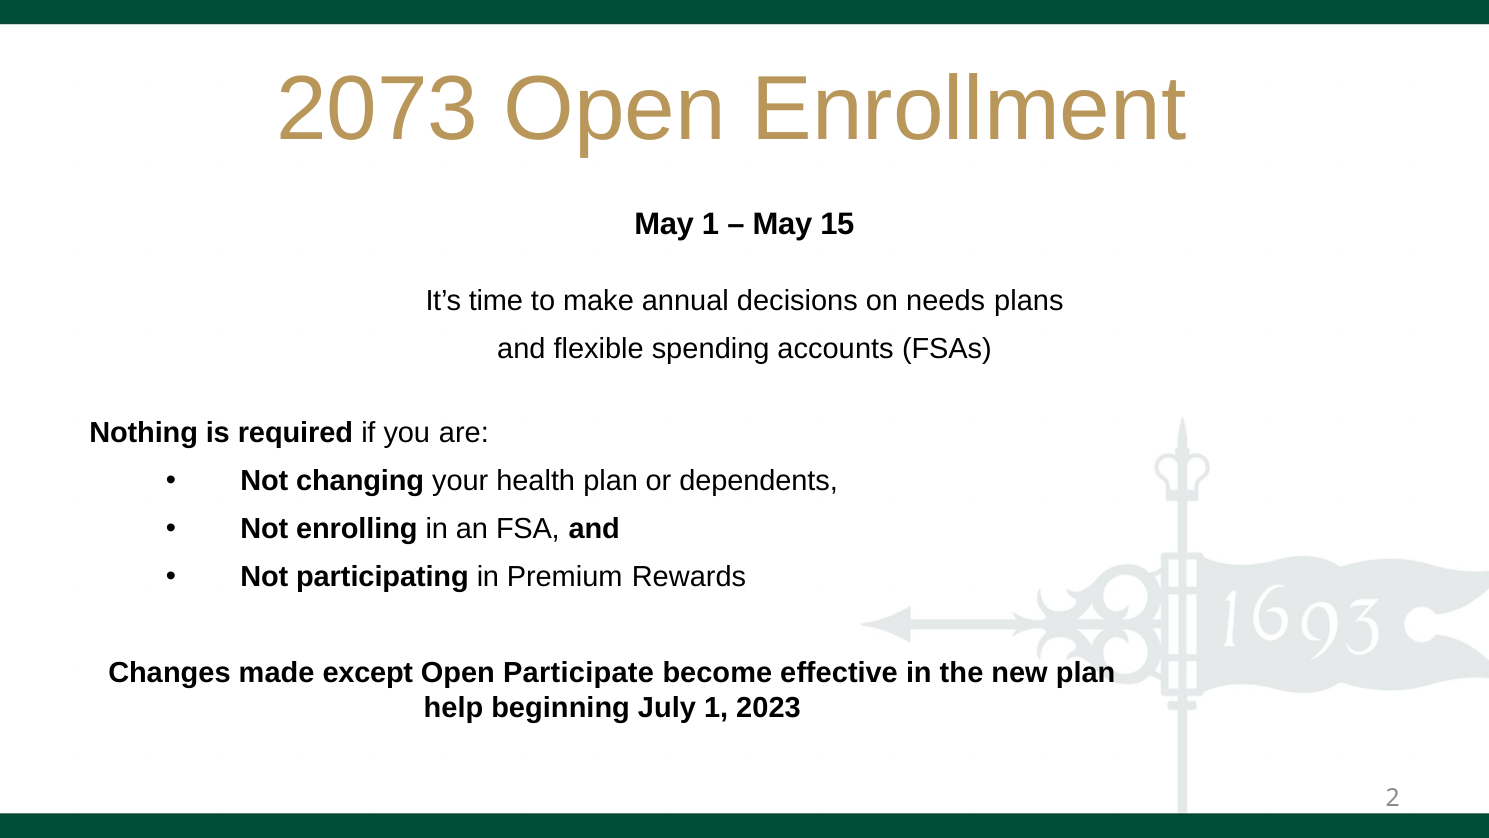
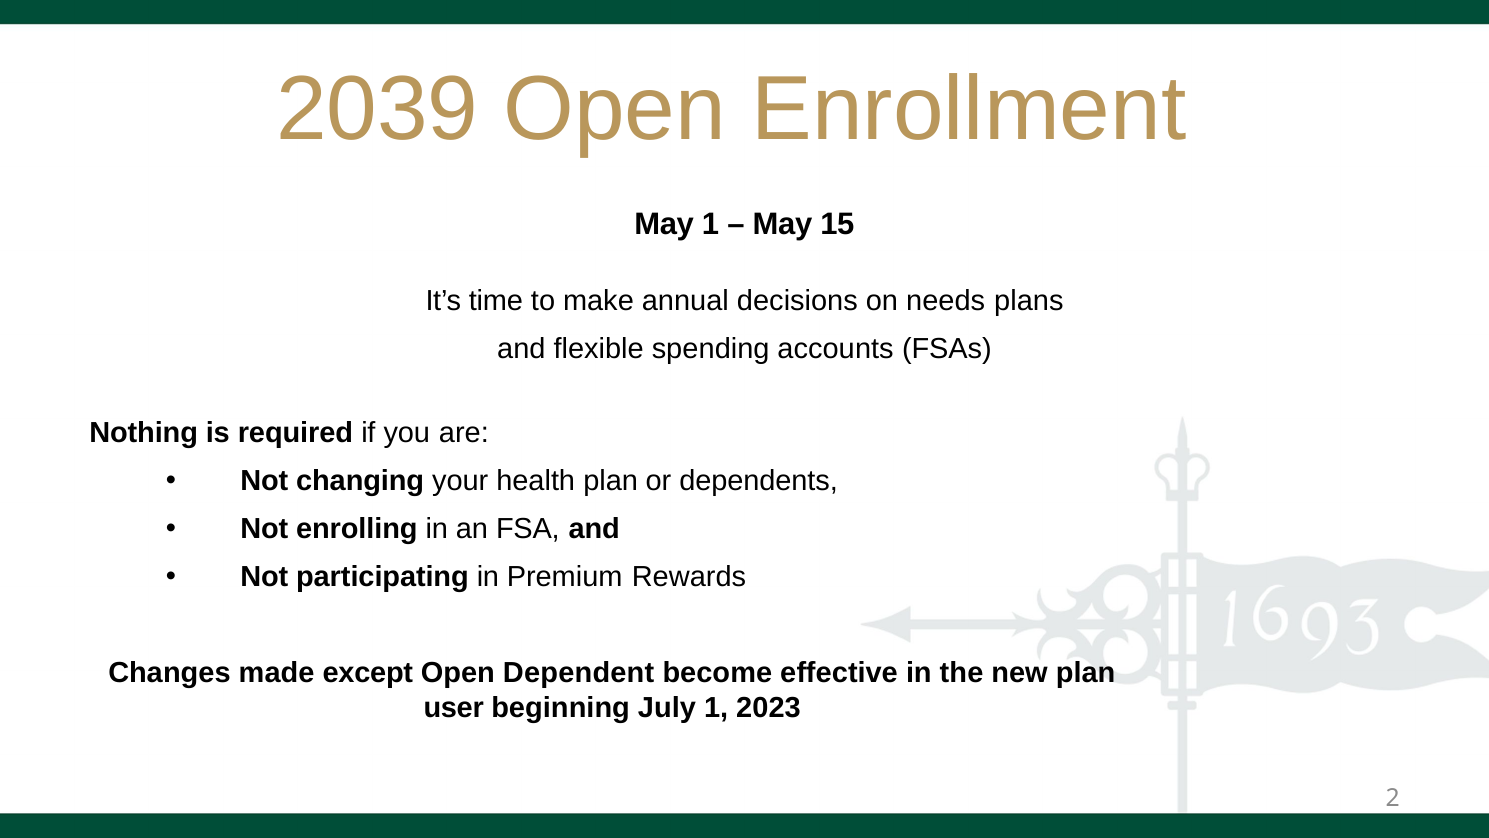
2073: 2073 -> 2039
Participate: Participate -> Dependent
help: help -> user
